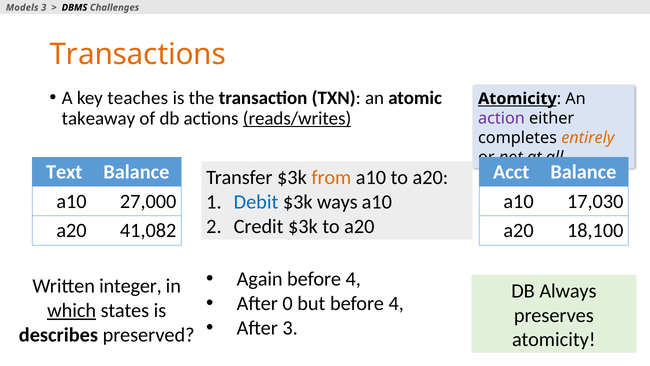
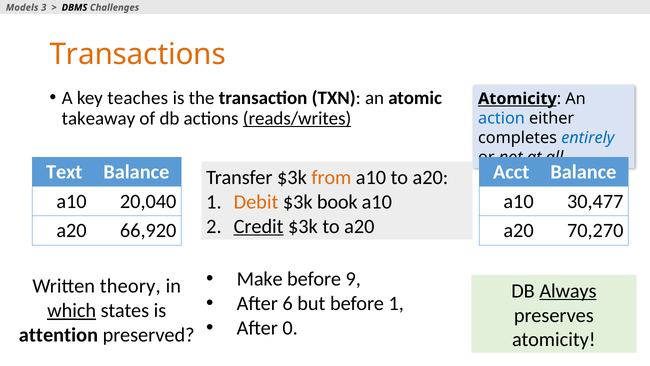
action colour: purple -> blue
entirely colour: orange -> blue
27,000: 27,000 -> 20,040
17,030: 17,030 -> 30,477
Debit colour: blue -> orange
ways: ways -> book
Credit underline: none -> present
41,082: 41,082 -> 66,920
18,100: 18,100 -> 70,270
Again: Again -> Make
4 at (353, 279): 4 -> 9
integer: integer -> theory
Always underline: none -> present
0: 0 -> 6
but before 4: 4 -> 1
After 3: 3 -> 0
describes: describes -> attention
